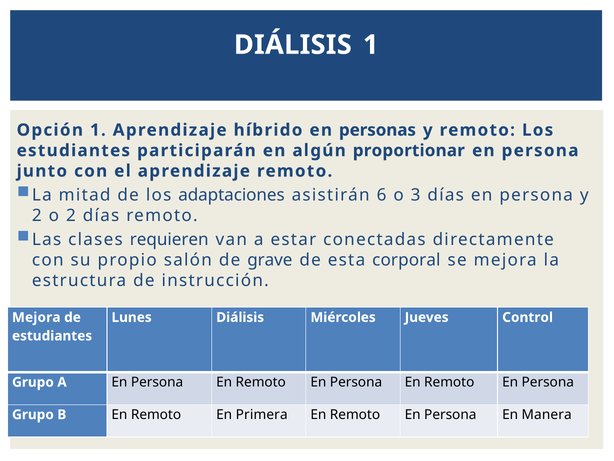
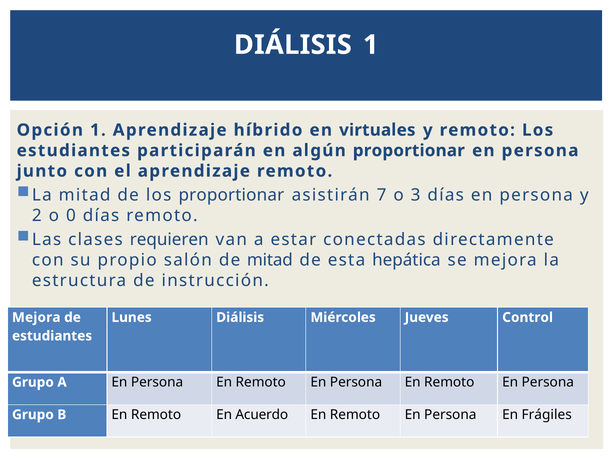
personas: personas -> virtuales
los adaptaciones: adaptaciones -> proportionar
6: 6 -> 7
o 2: 2 -> 0
de grave: grave -> mitad
corporal: corporal -> hepática
Primera: Primera -> Acuerdo
Manera: Manera -> Frágiles
